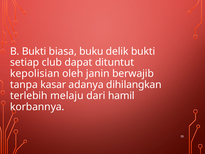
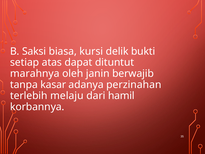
B Bukti: Bukti -> Saksi
buku: buku -> kursi
club: club -> atas
kepolisian: kepolisian -> marahnya
dihilangkan: dihilangkan -> perzinahan
